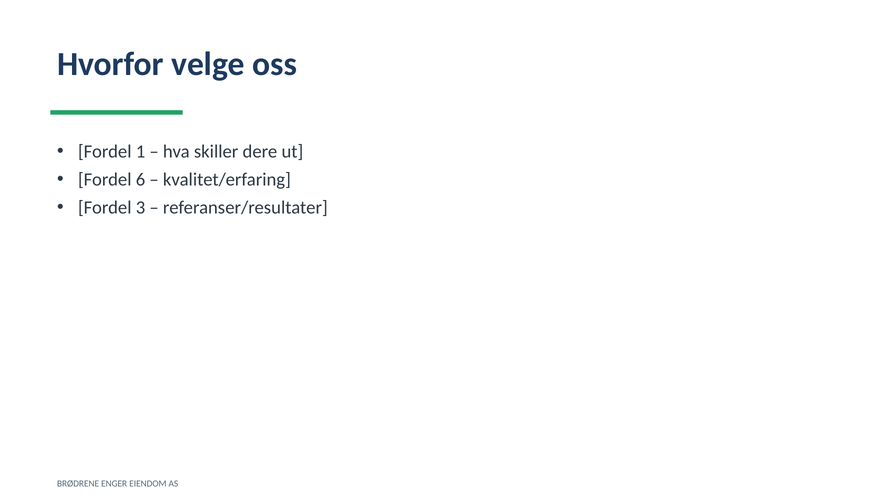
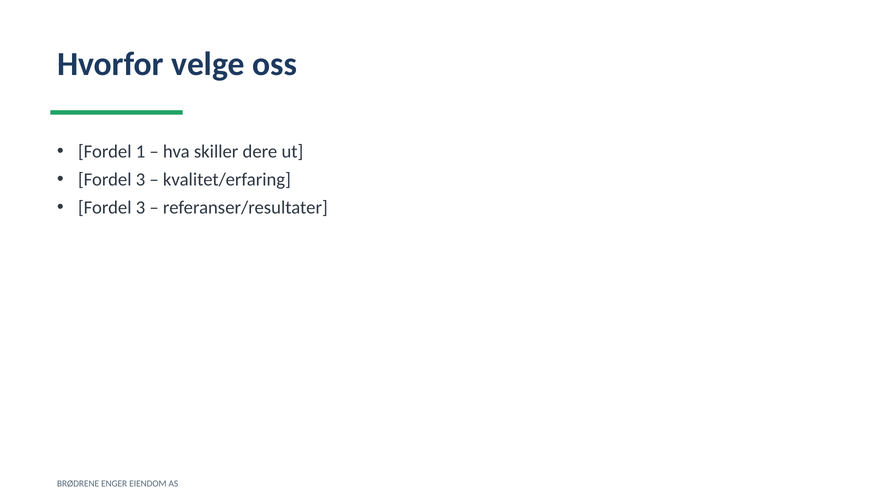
6 at (141, 180): 6 -> 3
